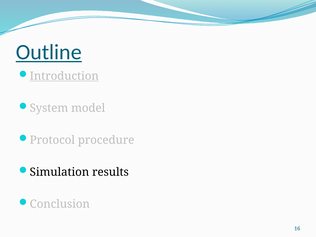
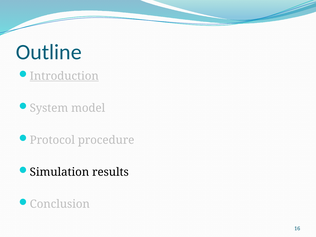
Outline underline: present -> none
